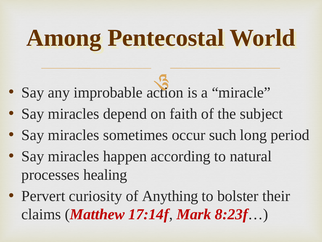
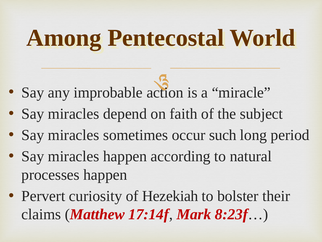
processes healing: healing -> happen
Anything: Anything -> Hezekiah
